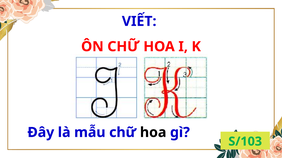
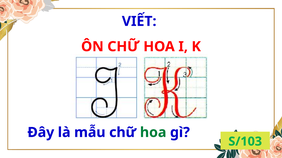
hoa at (153, 133) colour: black -> green
